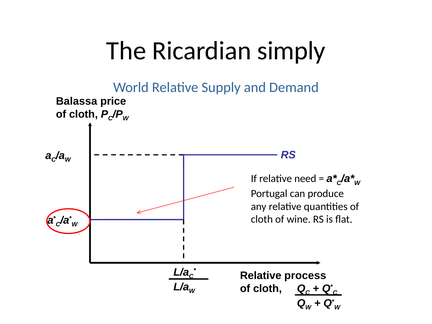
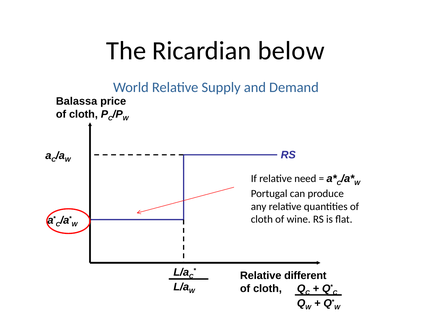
simply: simply -> below
process: process -> different
